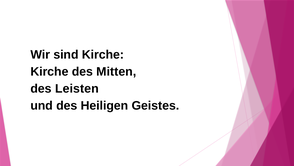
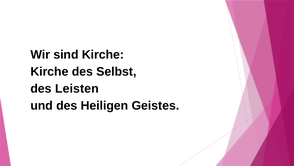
Mitten: Mitten -> Selbst
